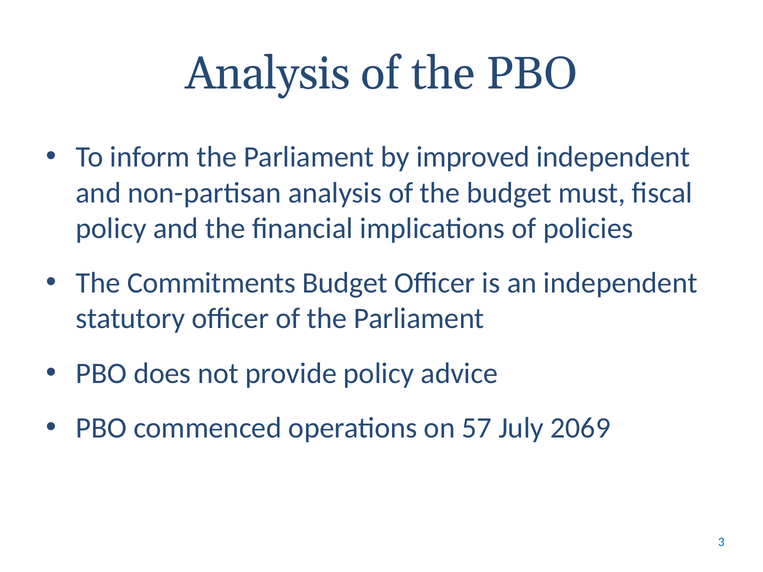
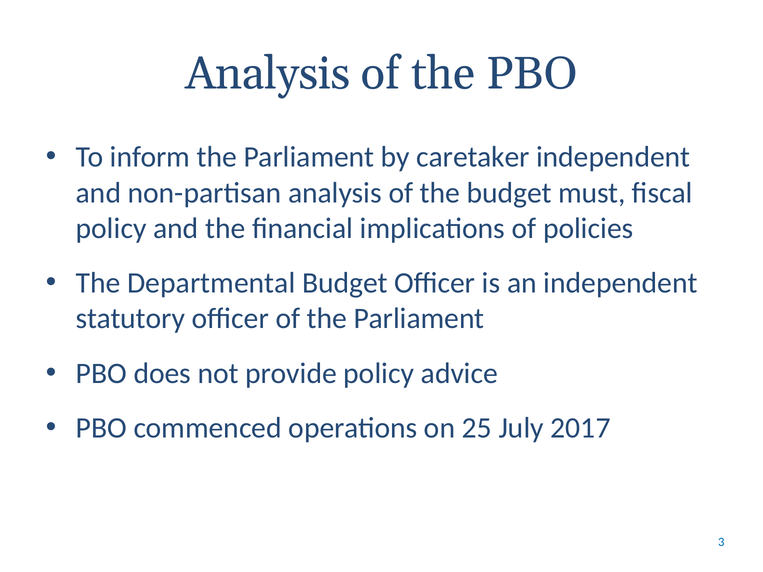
improved: improved -> caretaker
Commitments: Commitments -> Departmental
57: 57 -> 25
2069: 2069 -> 2017
